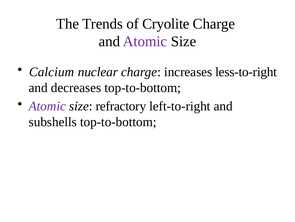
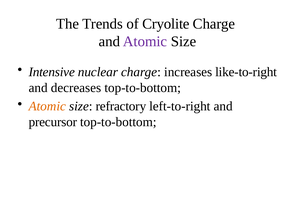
Calcium: Calcium -> Intensive
less-to-right: less-to-right -> like-to-right
Atomic at (47, 106) colour: purple -> orange
subshells: subshells -> precursor
